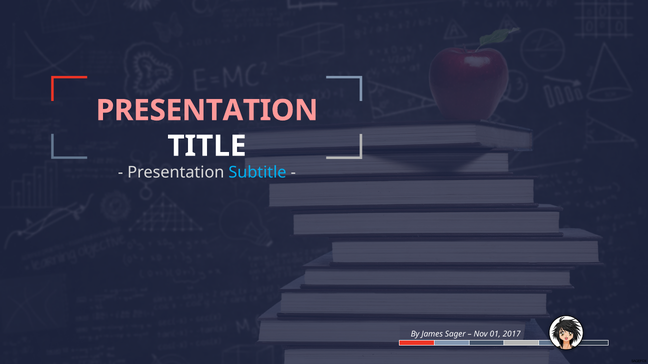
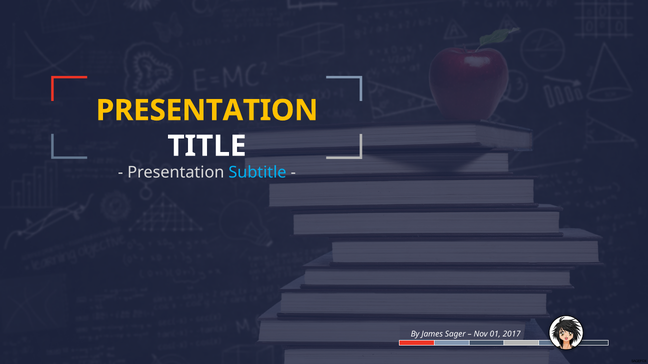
PRESENTATION at (207, 111) colour: pink -> yellow
